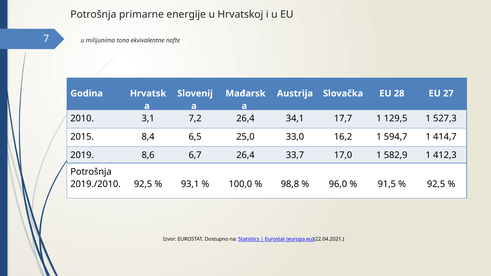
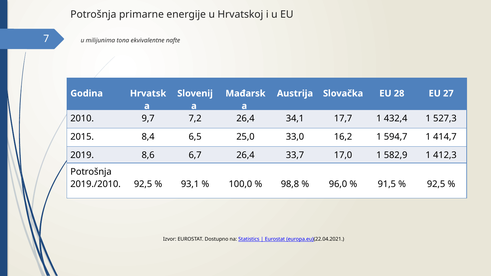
3,1: 3,1 -> 9,7
129,5: 129,5 -> 432,4
